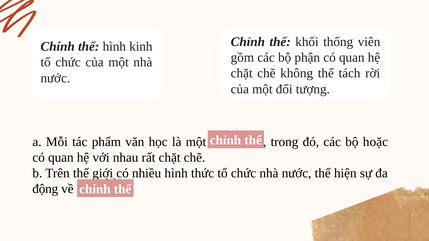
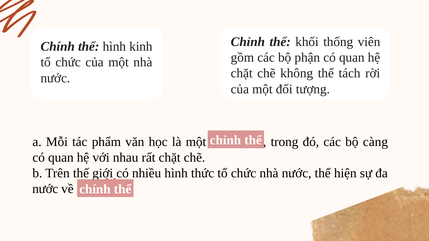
hoặc: hoặc -> càng
động at (45, 189): động -> nước
